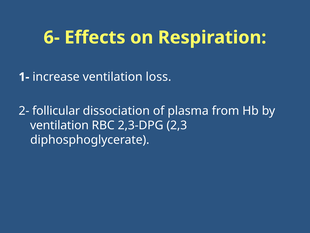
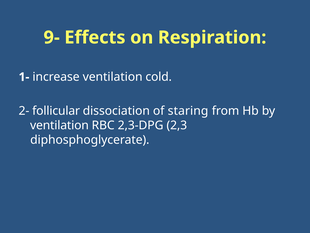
6-: 6- -> 9-
loss: loss -> cold
plasma: plasma -> staring
